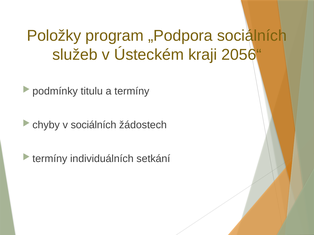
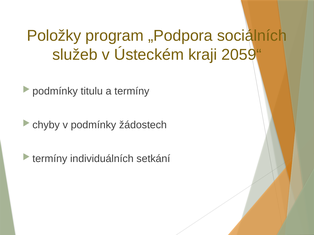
2056“: 2056“ -> 2059“
v sociálních: sociálních -> podmínky
